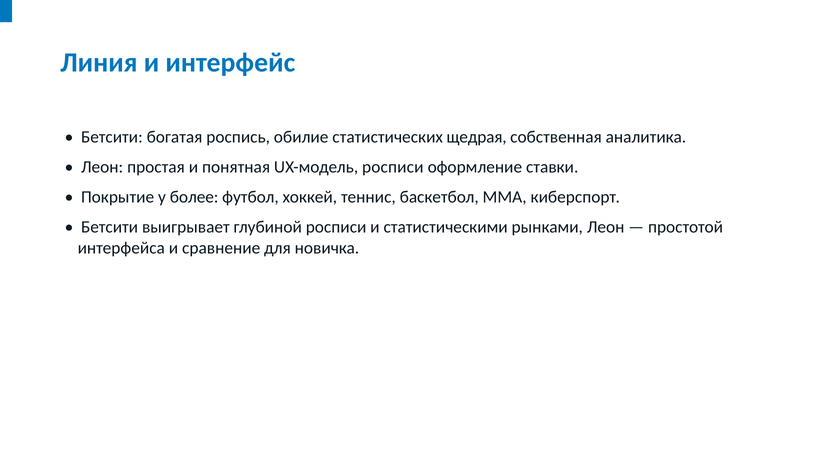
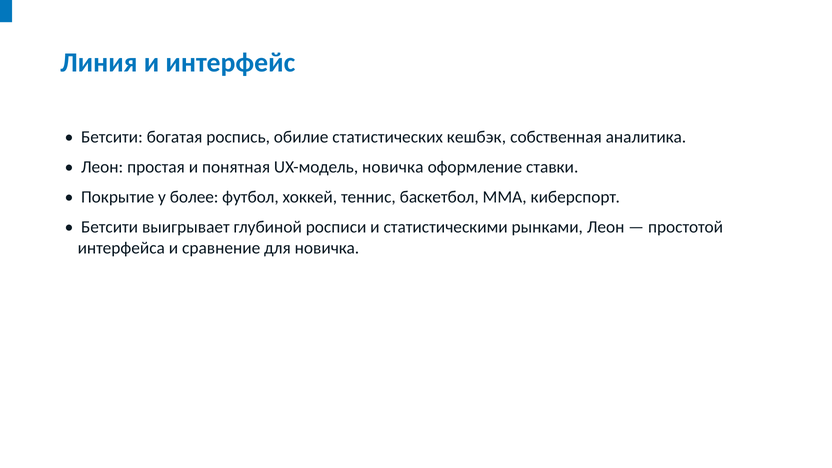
щедрая: щедрая -> кешбэк
UX-модель росписи: росписи -> новичка
